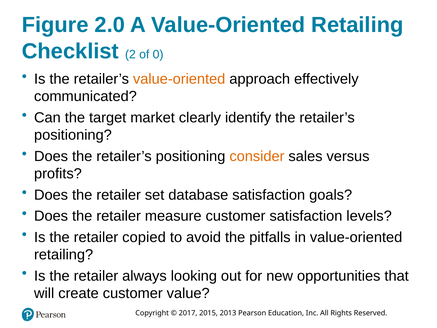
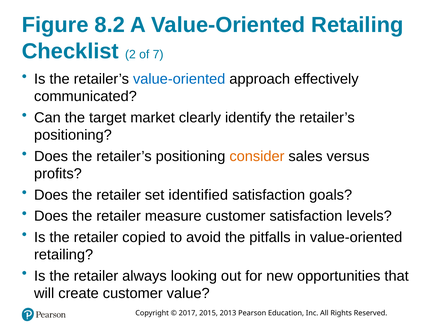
2.0: 2.0 -> 8.2
0: 0 -> 7
value-oriented at (179, 79) colour: orange -> blue
database: database -> identified
